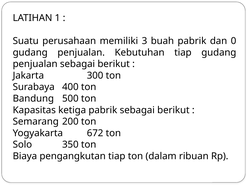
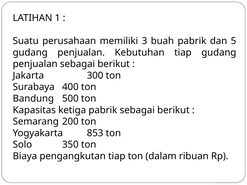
0: 0 -> 5
672: 672 -> 853
